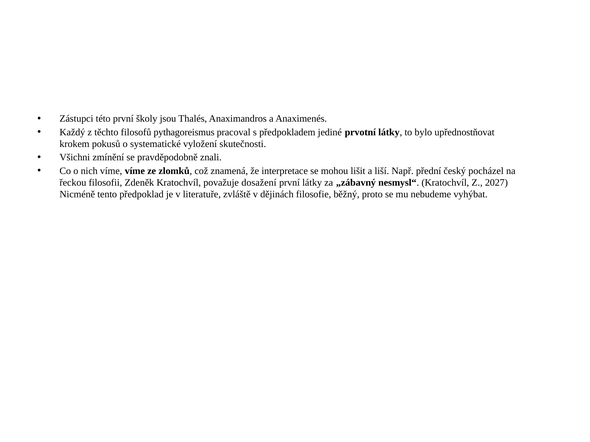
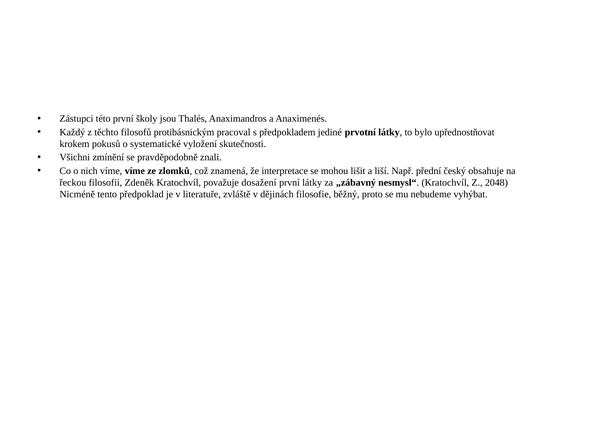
pythagoreismus: pythagoreismus -> protibásnickým
pocházel: pocházel -> obsahuje
2027: 2027 -> 2048
